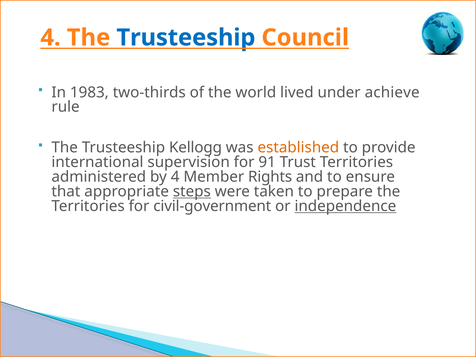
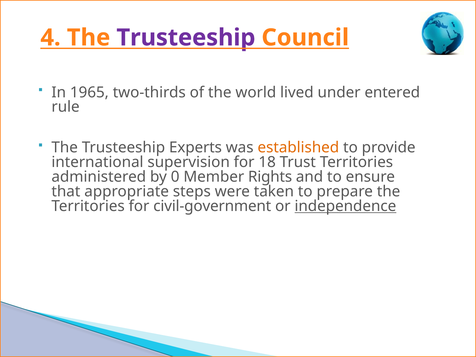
Trusteeship at (186, 38) colour: blue -> purple
1983: 1983 -> 1965
achieve: achieve -> entered
Kellogg: Kellogg -> Experts
91: 91 -> 18
by 4: 4 -> 0
steps underline: present -> none
